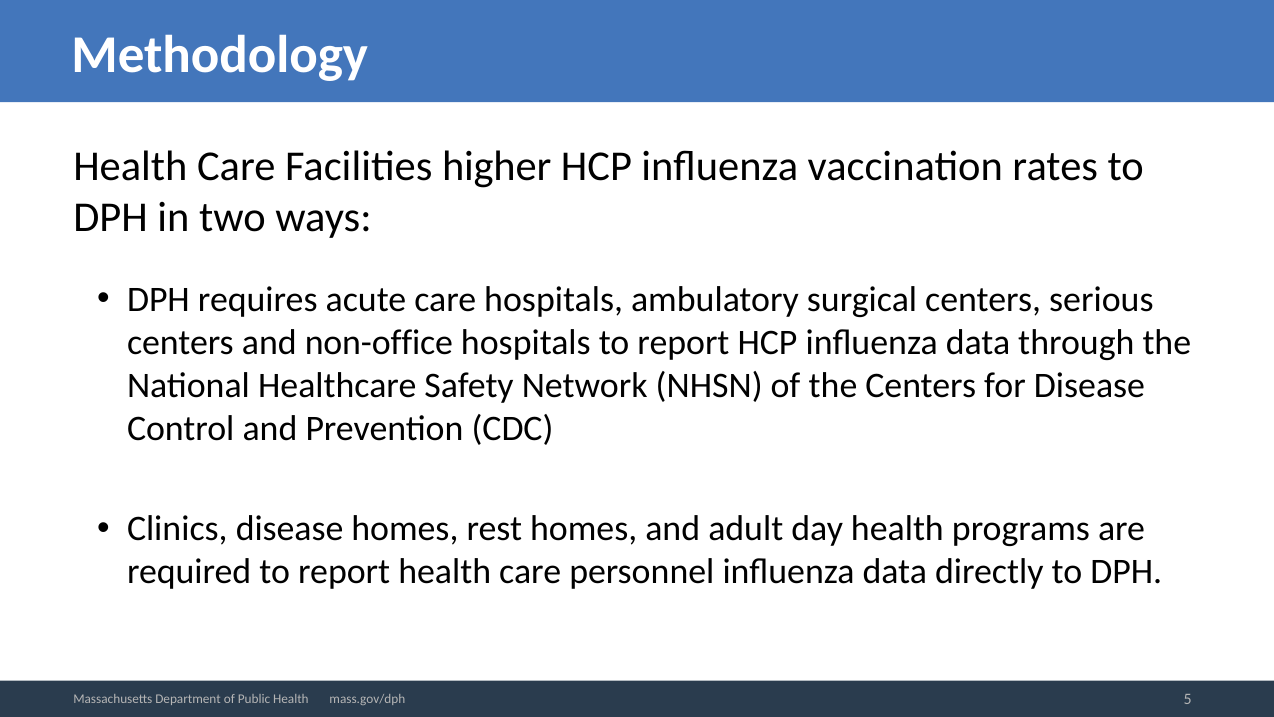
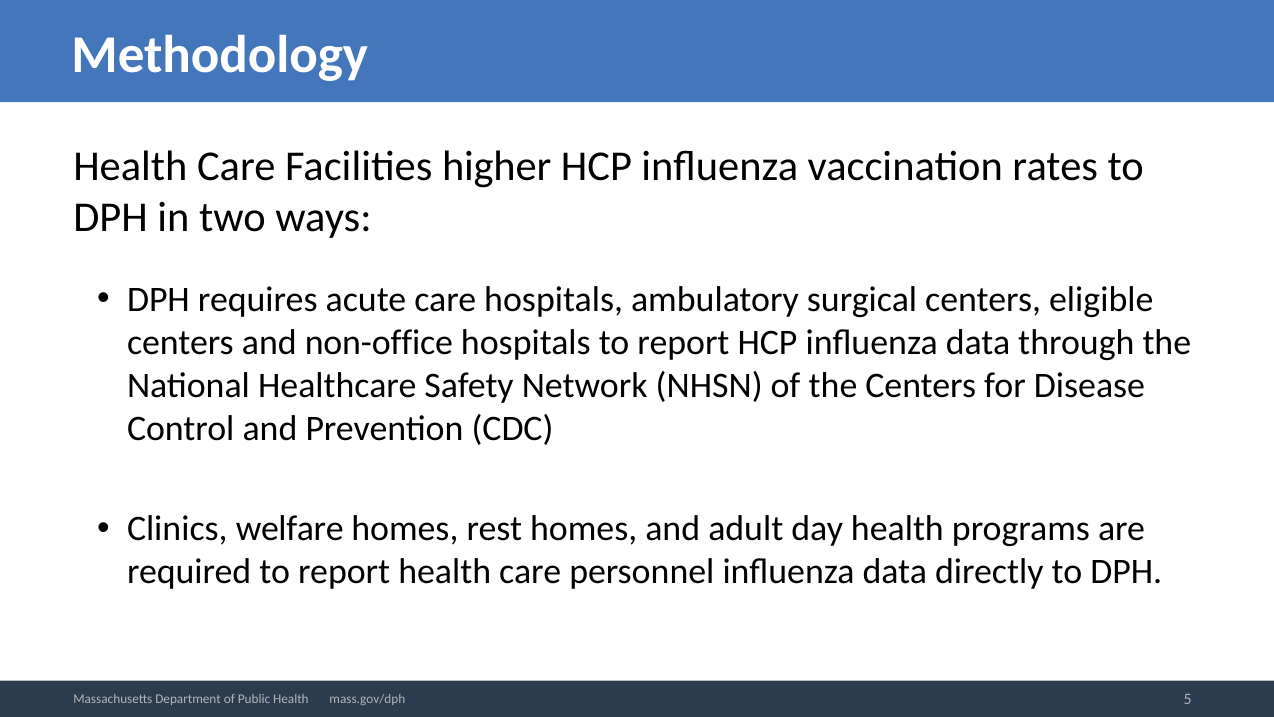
serious: serious -> eligible
Clinics disease: disease -> welfare
